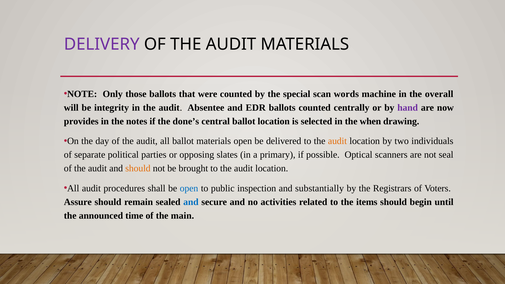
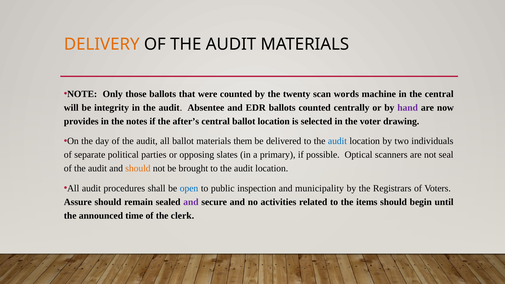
DELIVERY colour: purple -> orange
special: special -> twenty
the overall: overall -> central
done’s: done’s -> after’s
when: when -> voter
materials open: open -> them
audit at (337, 141) colour: orange -> blue
substantially: substantially -> municipality
and at (191, 202) colour: blue -> purple
main: main -> clerk
